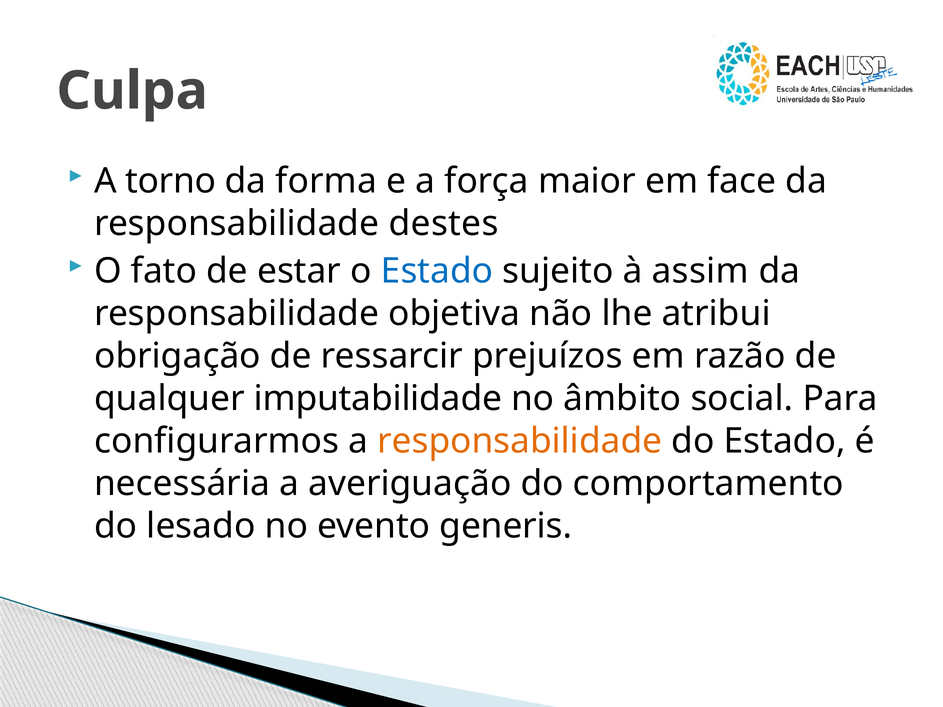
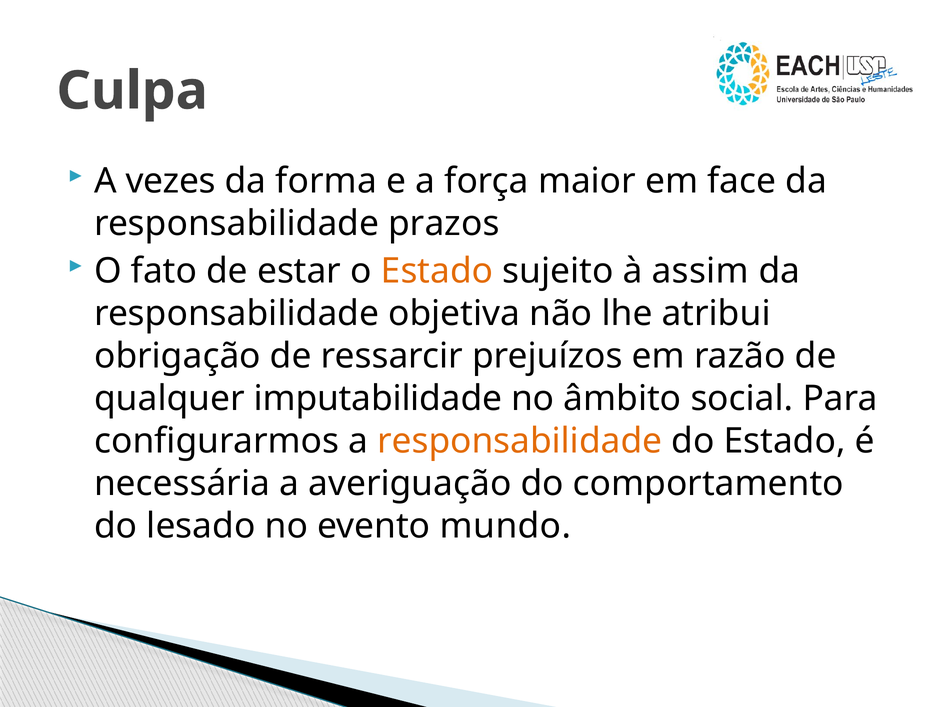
torno: torno -> vezes
destes: destes -> prazos
Estado at (437, 271) colour: blue -> orange
generis: generis -> mundo
